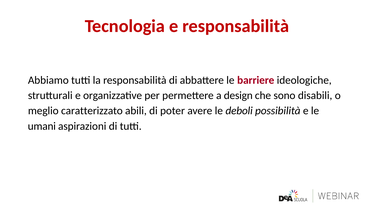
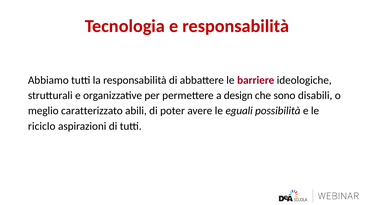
deboli: deboli -> eguali
umani: umani -> riciclo
